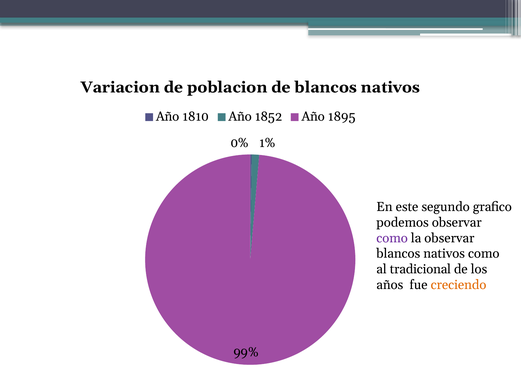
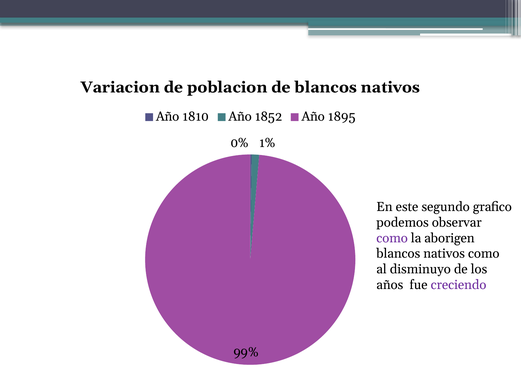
la observar: observar -> aborigen
tradicional: tradicional -> disminuyo
creciendo colour: orange -> purple
